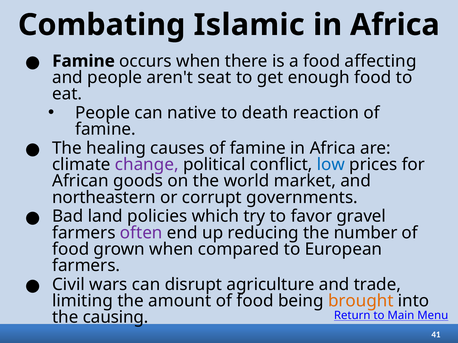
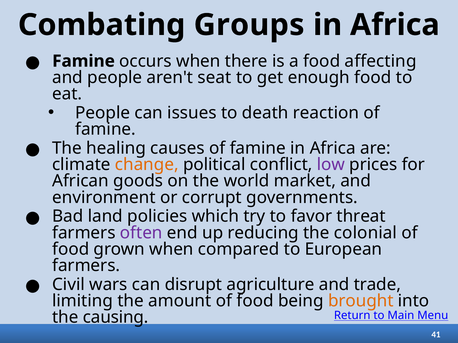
Islamic: Islamic -> Groups
native: native -> issues
change colour: purple -> orange
low colour: blue -> purple
northeastern: northeastern -> environment
gravel: gravel -> threat
number: number -> colonial
